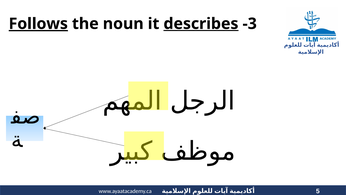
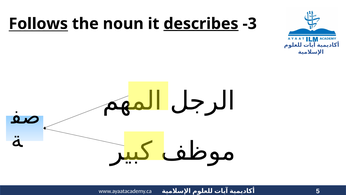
Follows underline: present -> none
